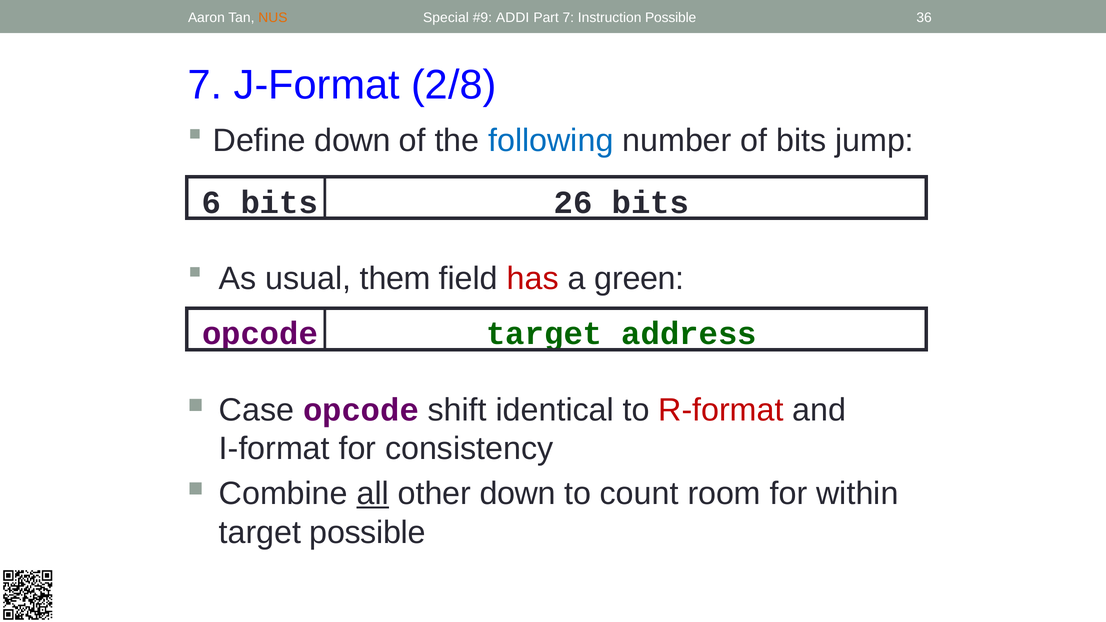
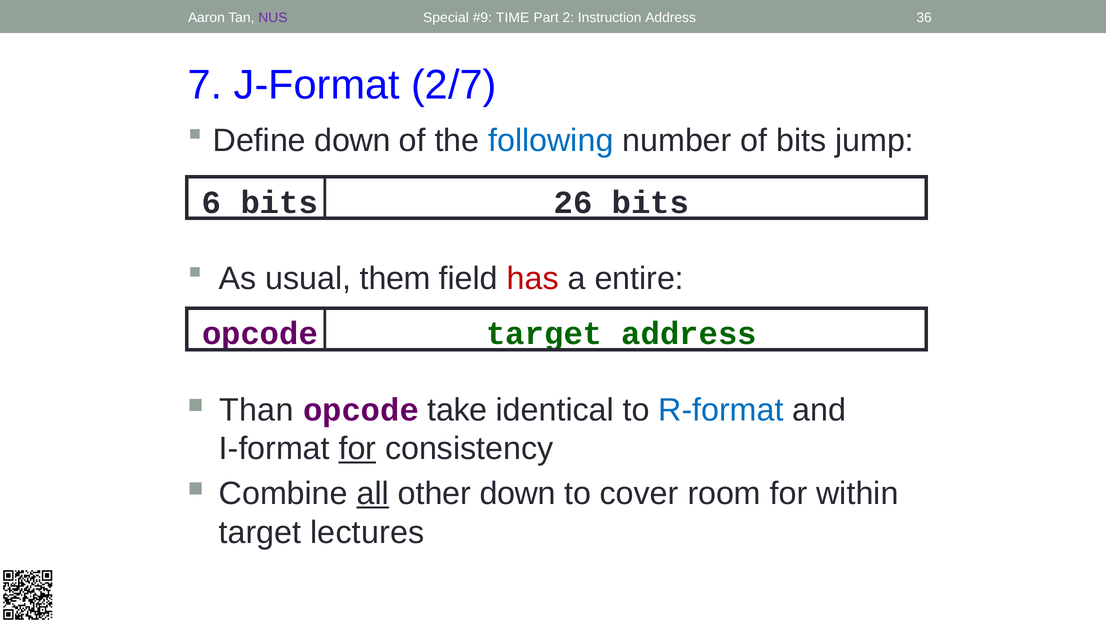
NUS colour: orange -> purple
ADDI: ADDI -> TIME
Part 7: 7 -> 2
Instruction Possible: Possible -> Address
2/8: 2/8 -> 2/7
green: green -> entire
Case: Case -> Than
shift: shift -> take
R-format colour: red -> blue
for at (357, 449) underline: none -> present
count: count -> cover
target possible: possible -> lectures
